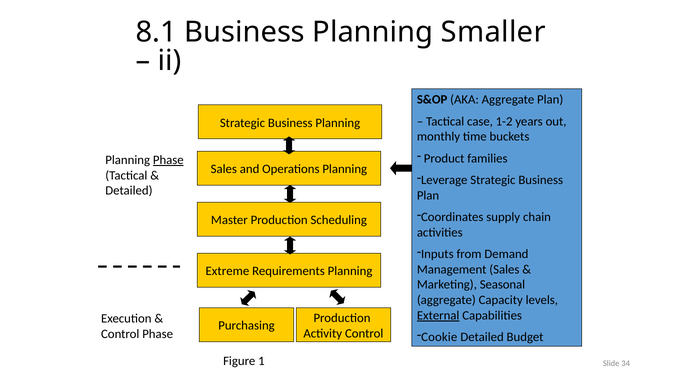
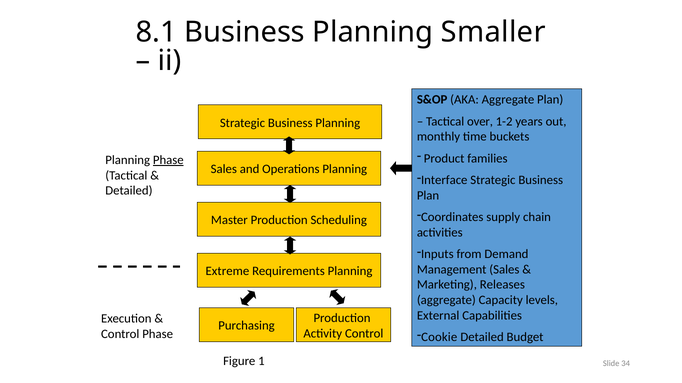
case: case -> over
Leverage: Leverage -> Interface
Seasonal: Seasonal -> Releases
External underline: present -> none
